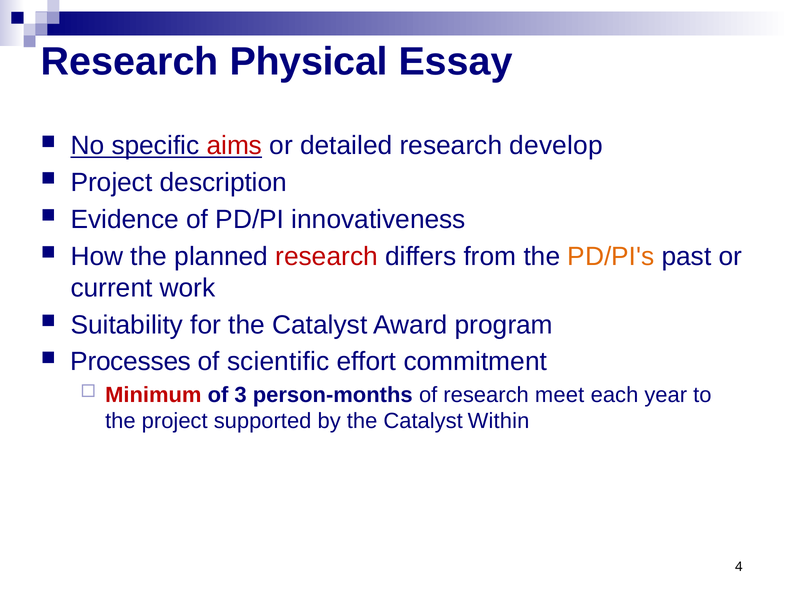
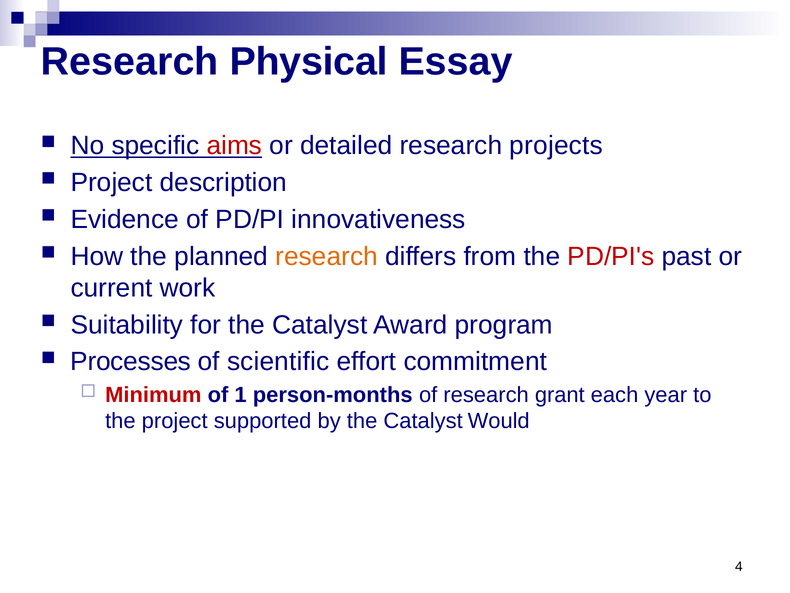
develop: develop -> projects
research at (327, 256) colour: red -> orange
PD/PI's colour: orange -> red
3: 3 -> 1
meet: meet -> grant
Within: Within -> Would
